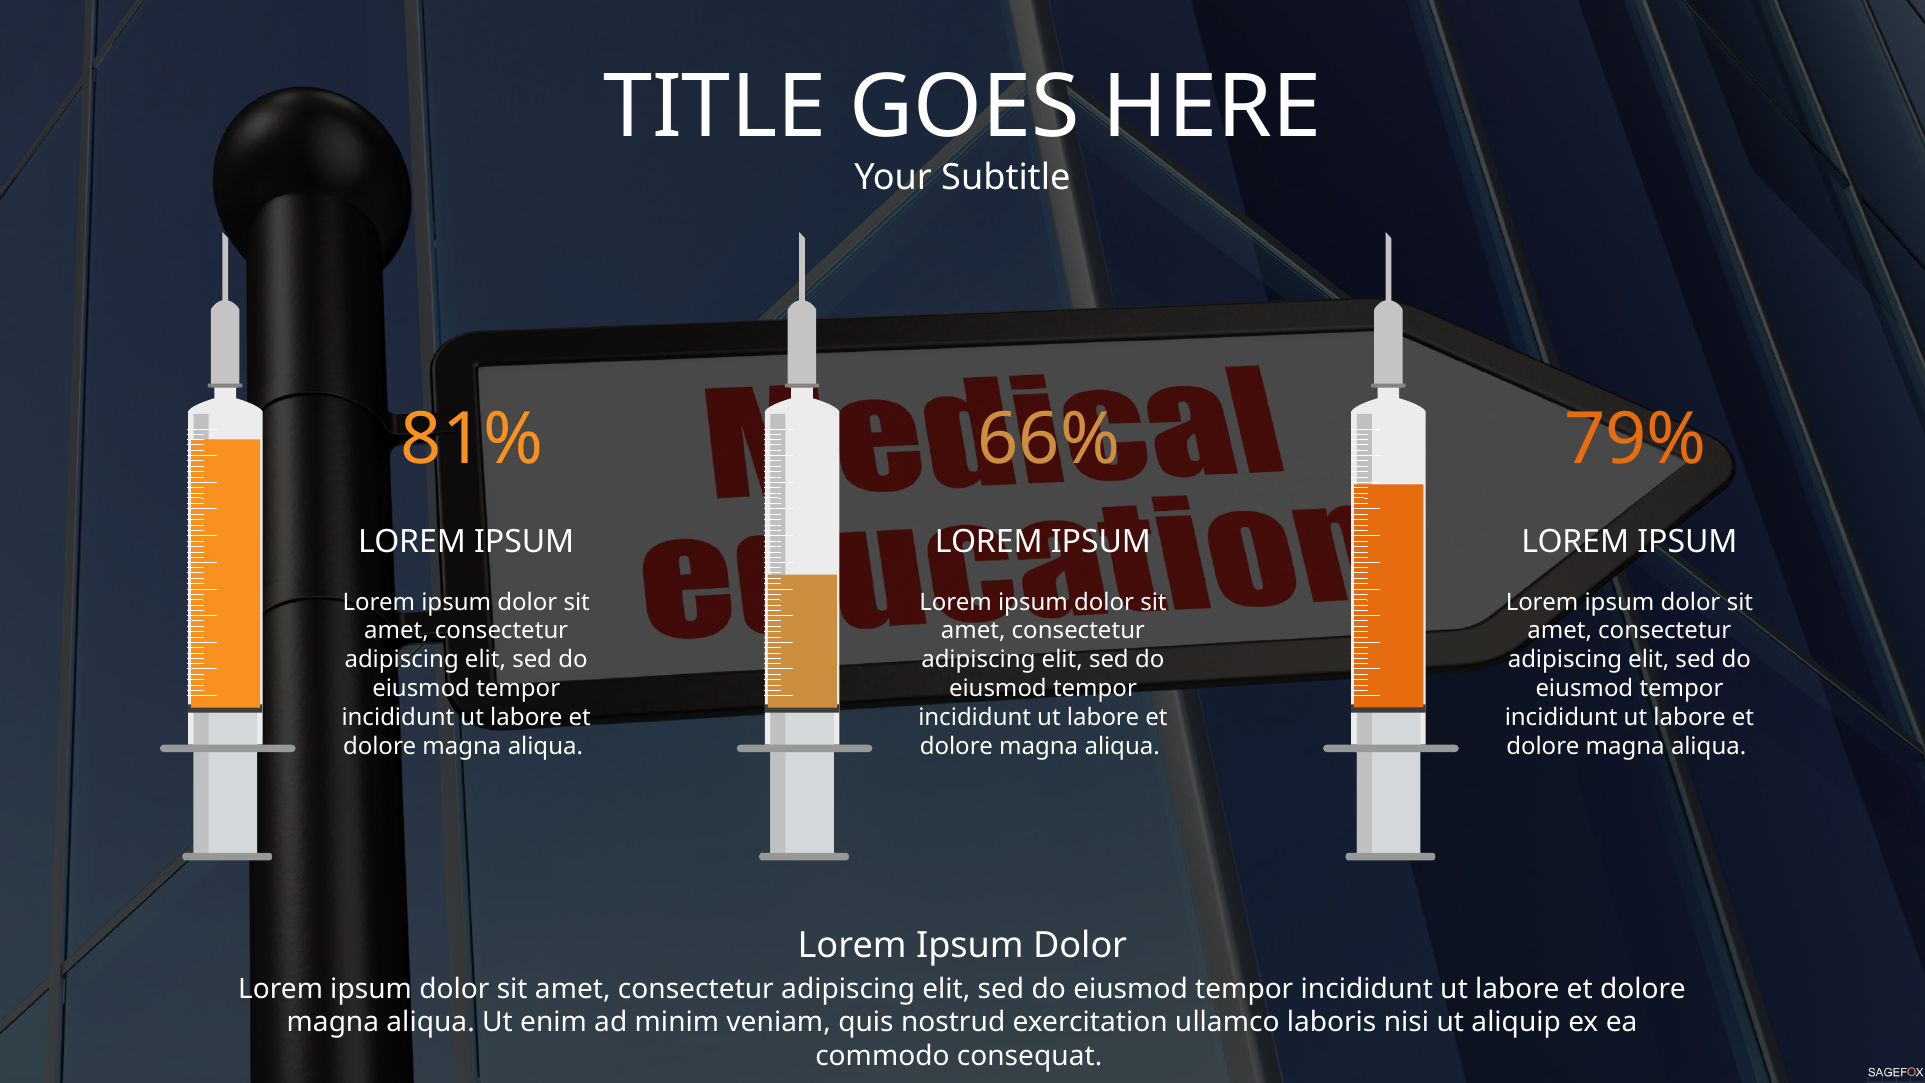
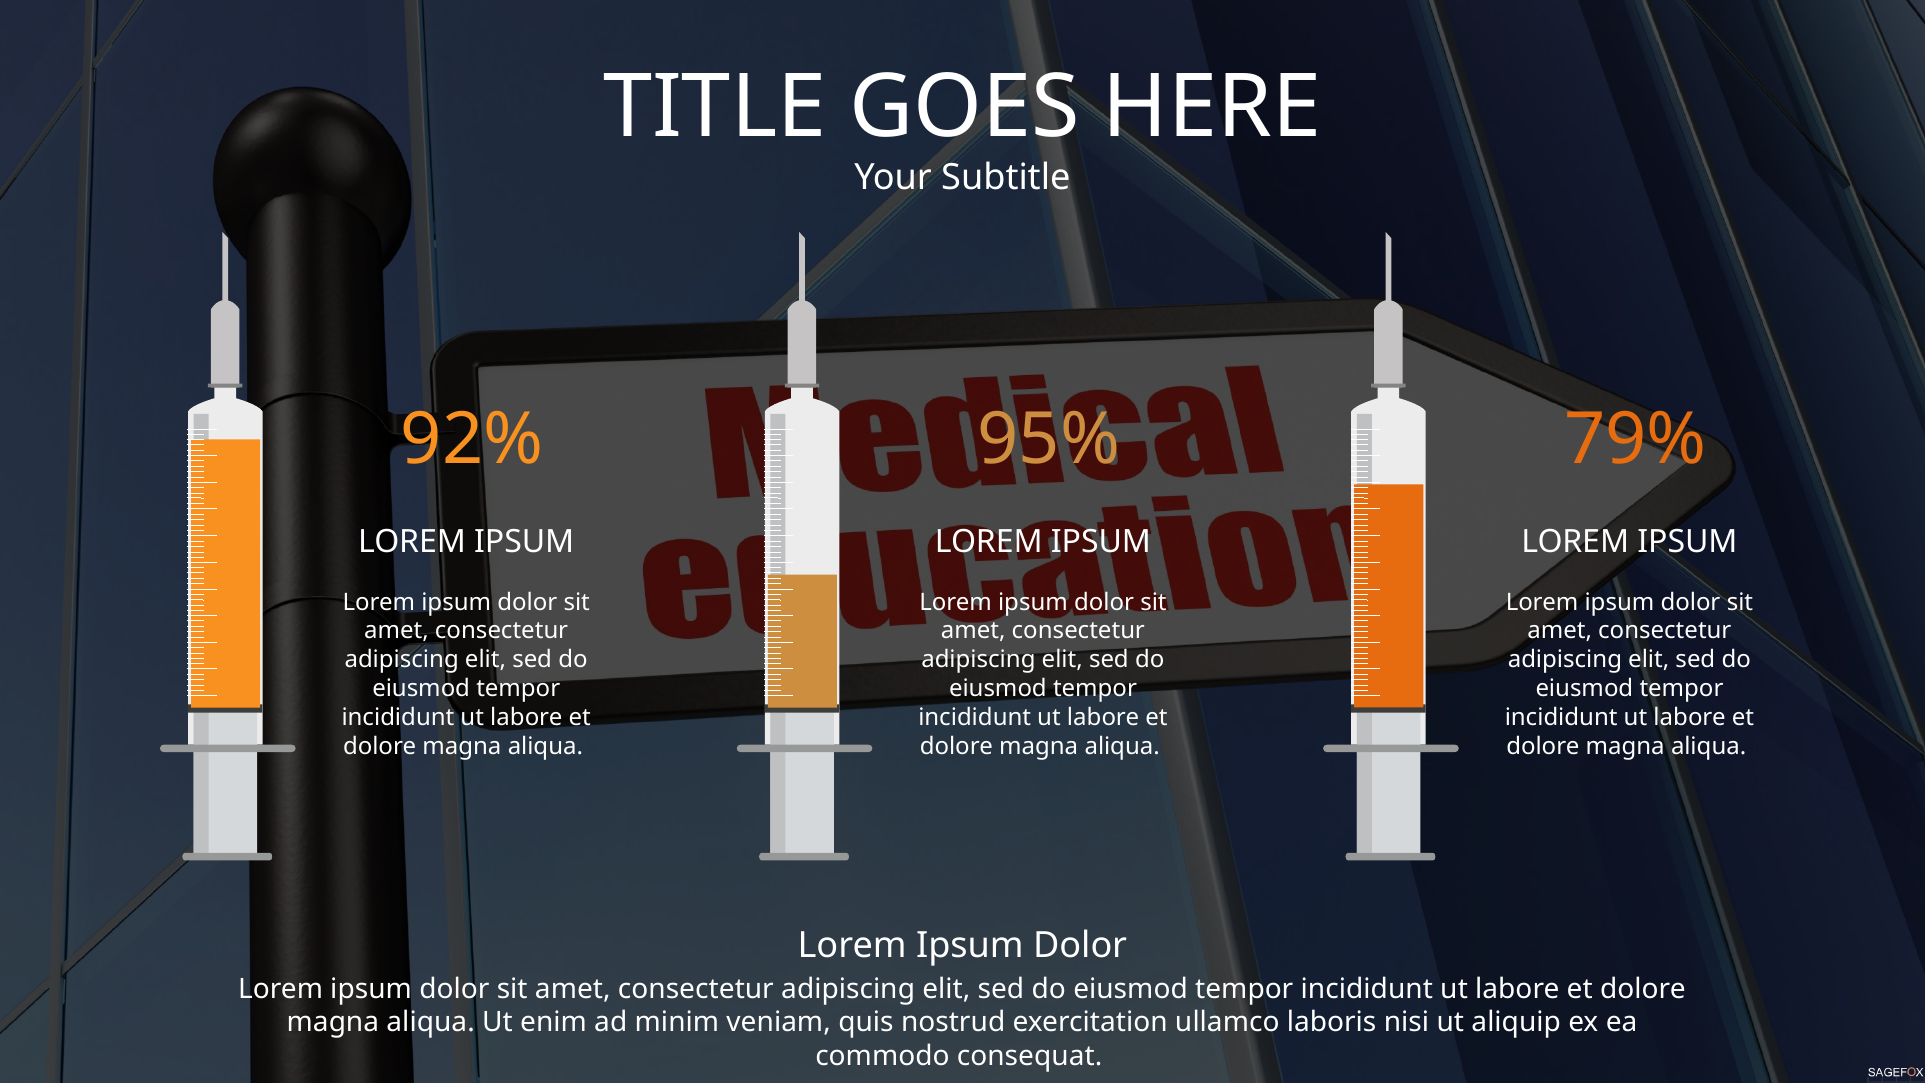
81%: 81% -> 92%
66%: 66% -> 95%
